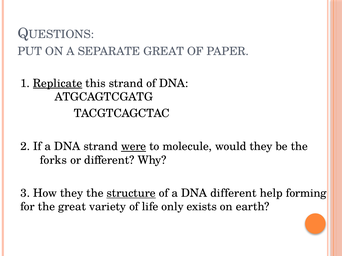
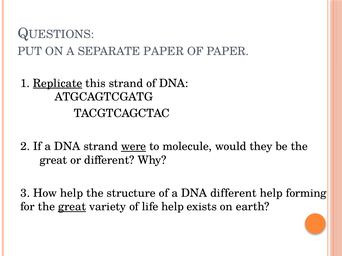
SEPARATE GREAT: GREAT -> PAPER
forks at (53, 160): forks -> great
How they: they -> help
structure underline: present -> none
great at (72, 207) underline: none -> present
life only: only -> help
